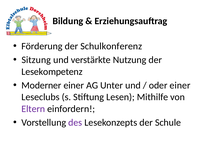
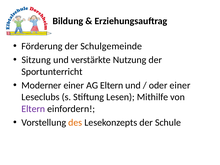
Schulkonferenz: Schulkonferenz -> Schulgemeinde
Lesekompetenz: Lesekompetenz -> Sportunterricht
AG Unter: Unter -> Eltern
des colour: purple -> orange
